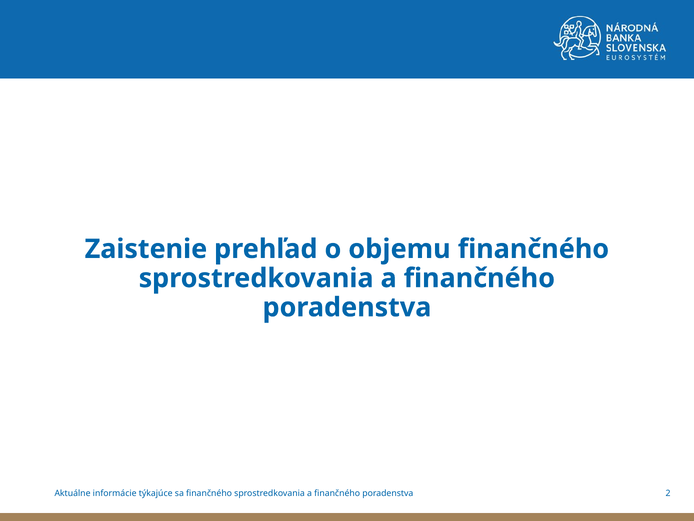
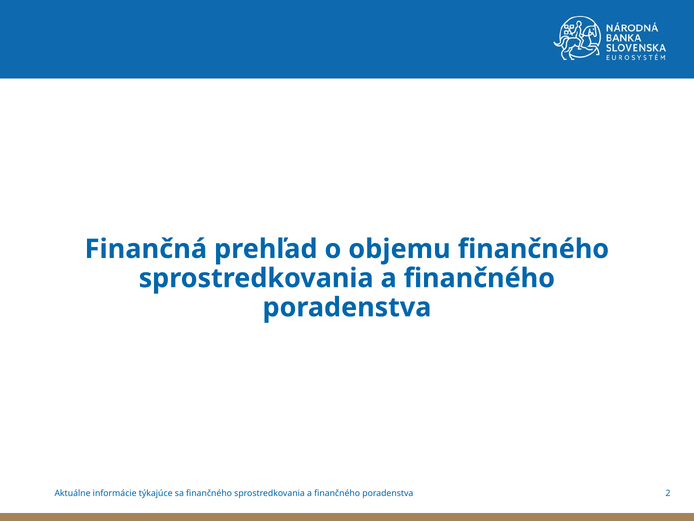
Zaistenie: Zaistenie -> Finančná
